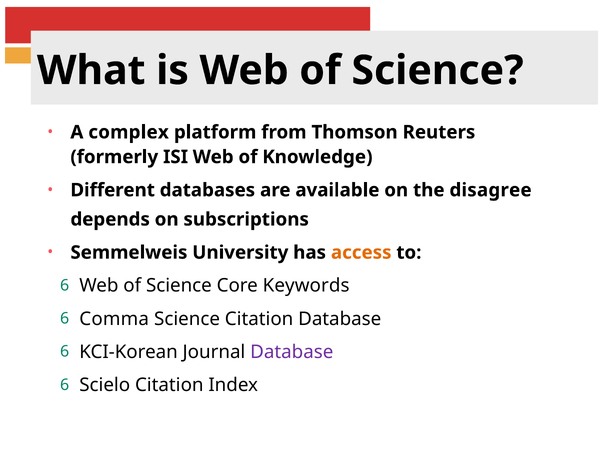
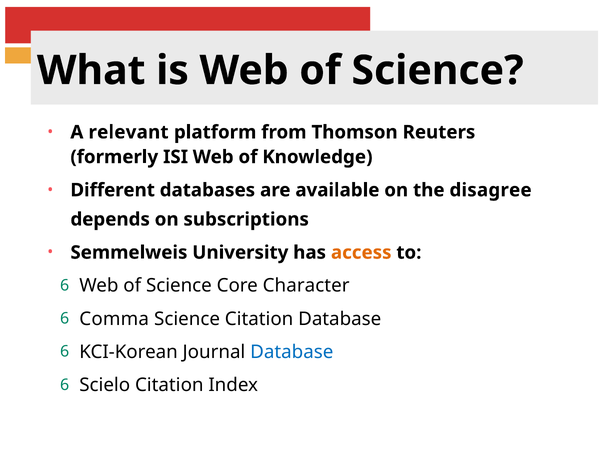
complex: complex -> relevant
Keywords: Keywords -> Character
Database at (292, 352) colour: purple -> blue
